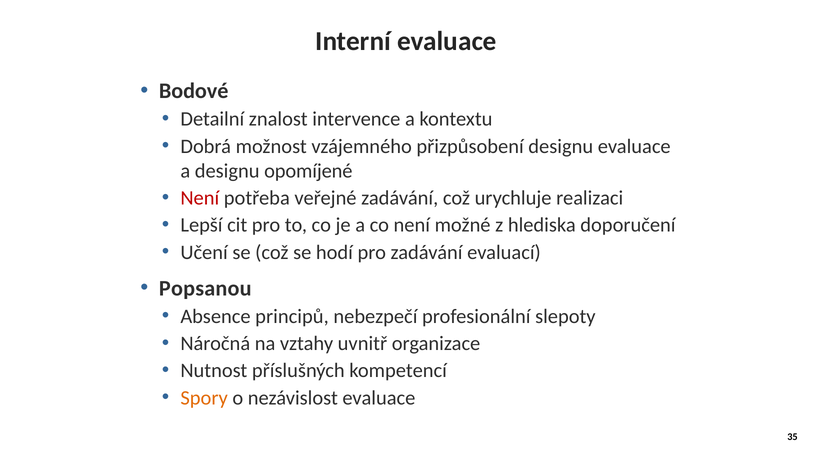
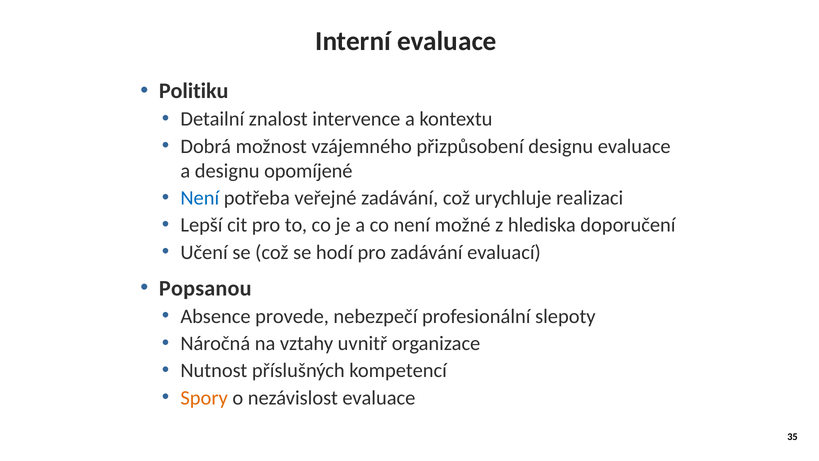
Bodové: Bodové -> Politiku
Není at (200, 198) colour: red -> blue
principů: principů -> provede
